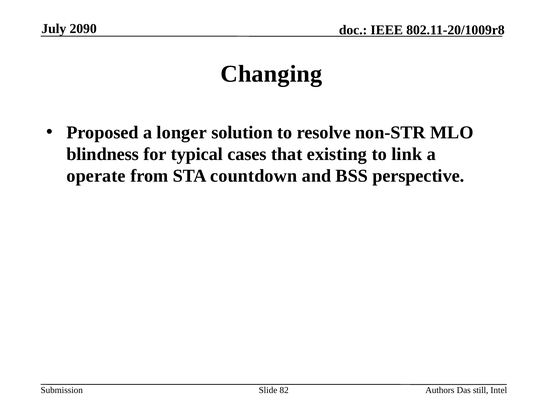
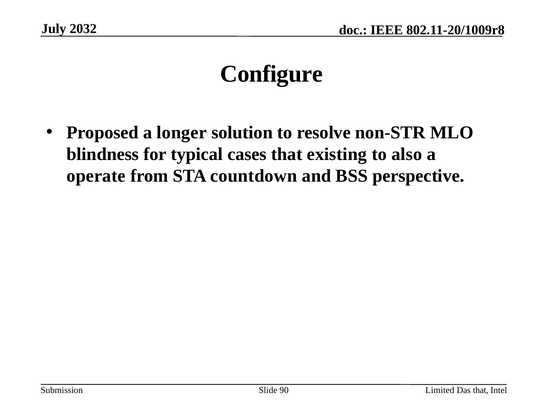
2090: 2090 -> 2032
Changing: Changing -> Configure
link: link -> also
82: 82 -> 90
Authors: Authors -> Limited
Das still: still -> that
